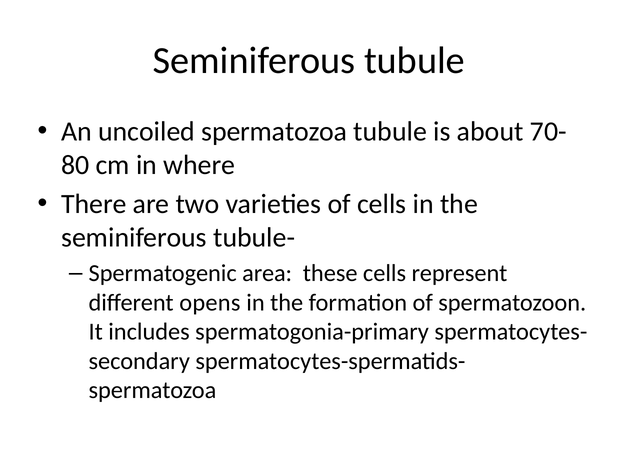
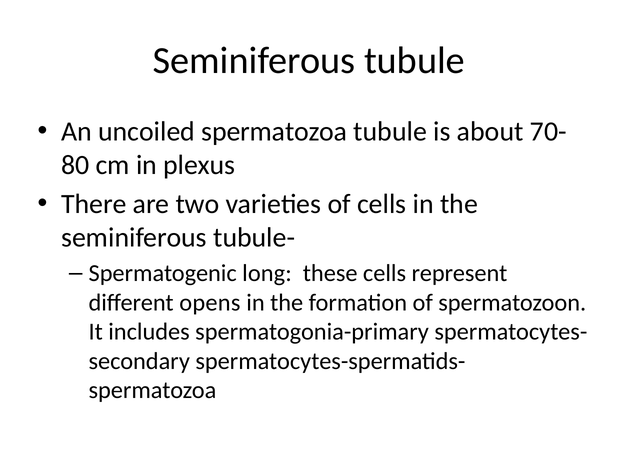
where: where -> plexus
area: area -> long
